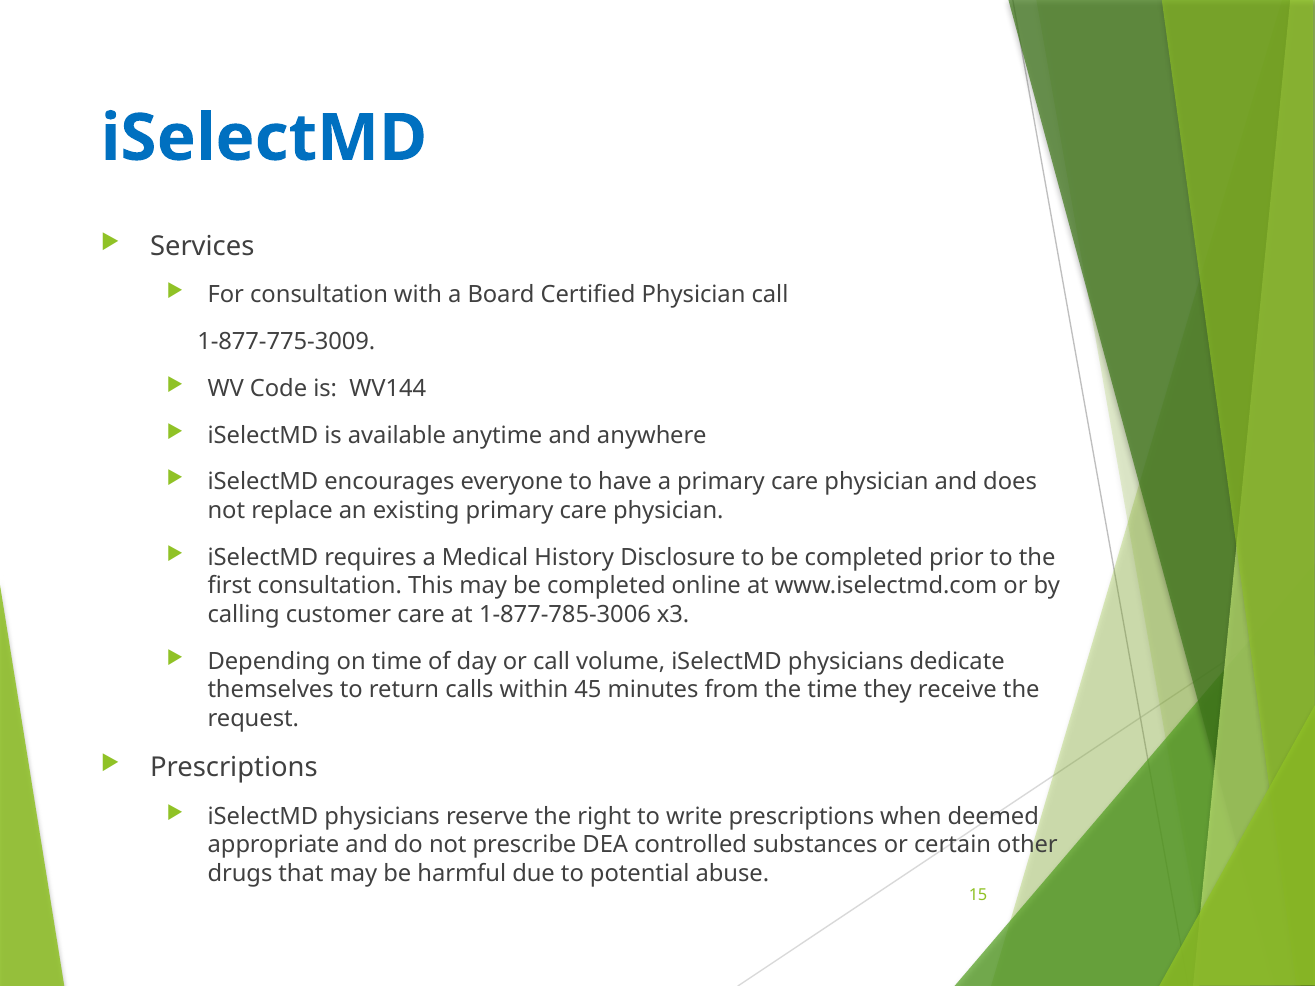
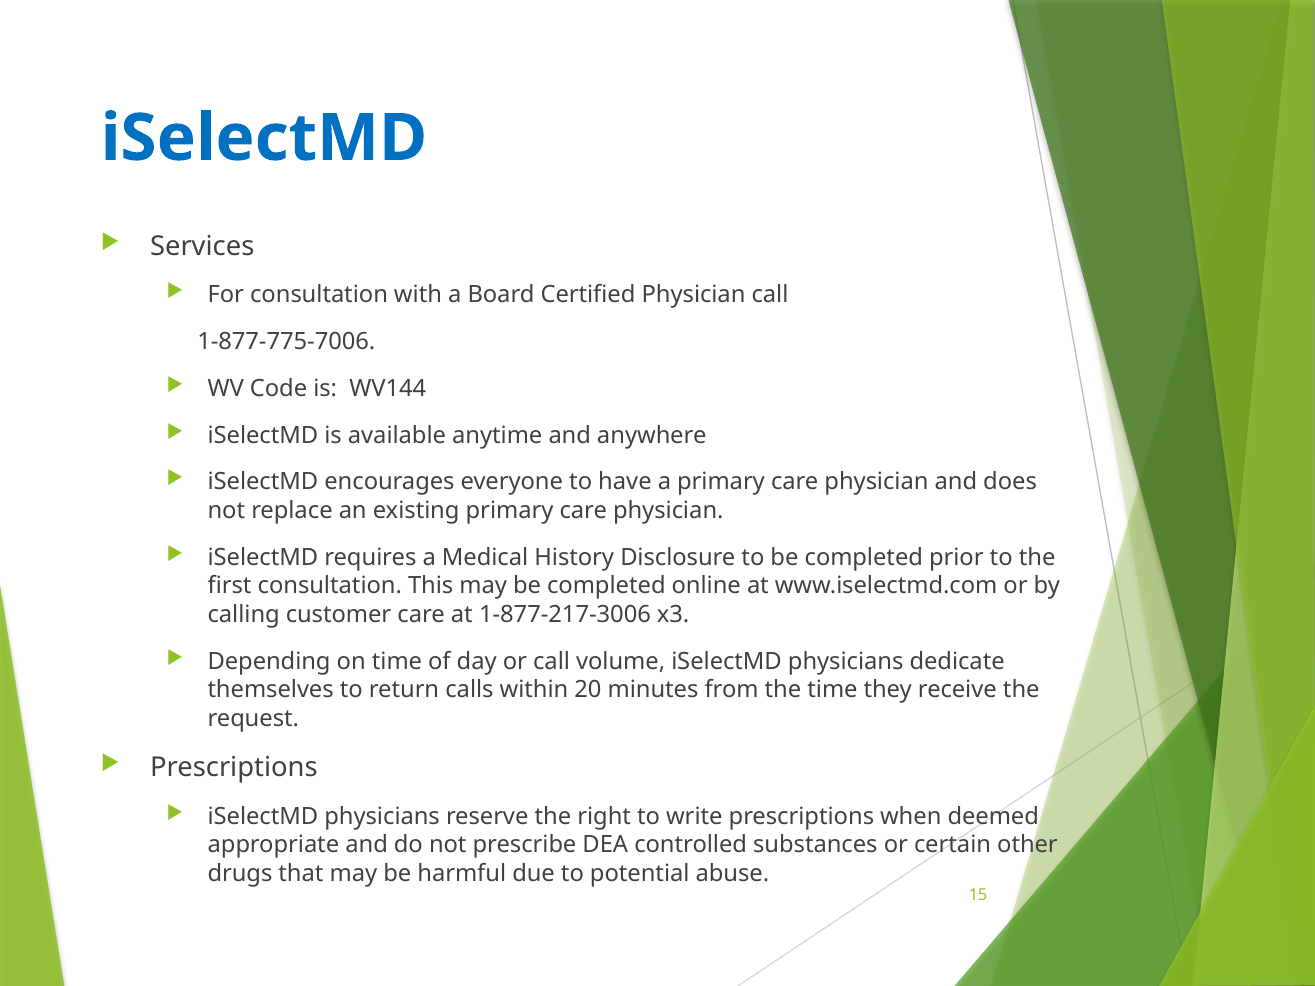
1-877-775-3009: 1-877-775-3009 -> 1-877-775-7006
1-877-785-3006: 1-877-785-3006 -> 1-877-217-3006
45: 45 -> 20
